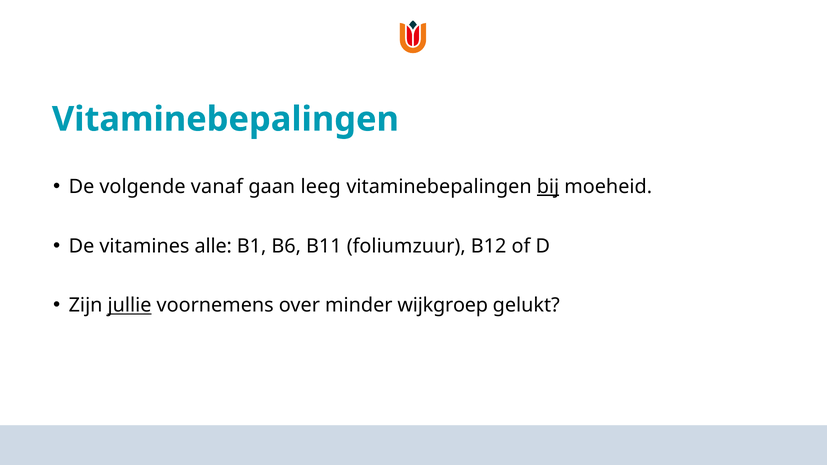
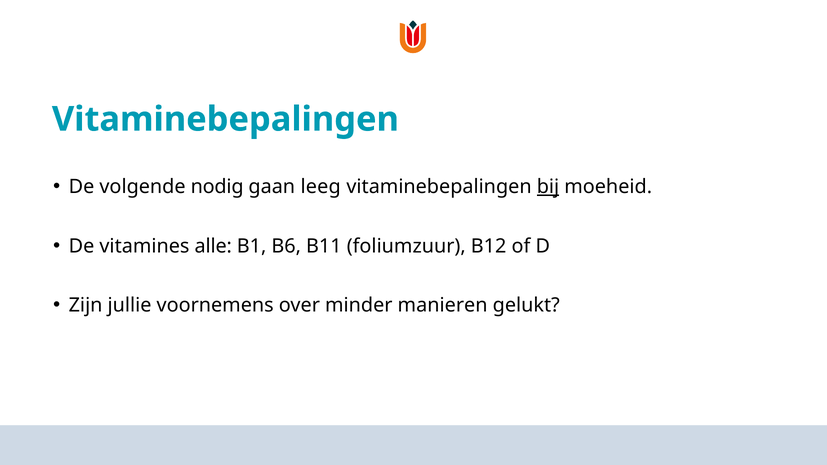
vanaf: vanaf -> nodig
jullie underline: present -> none
wijkgroep: wijkgroep -> manieren
